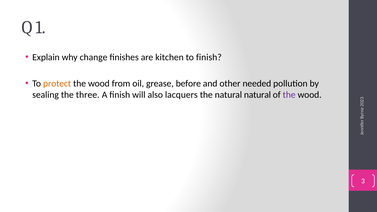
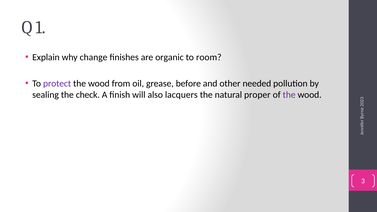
kitchen: kitchen -> organic
to finish: finish -> room
protect colour: orange -> purple
three: three -> check
natural natural: natural -> proper
